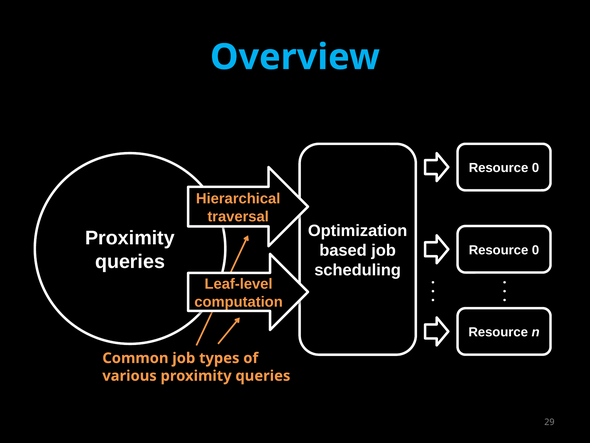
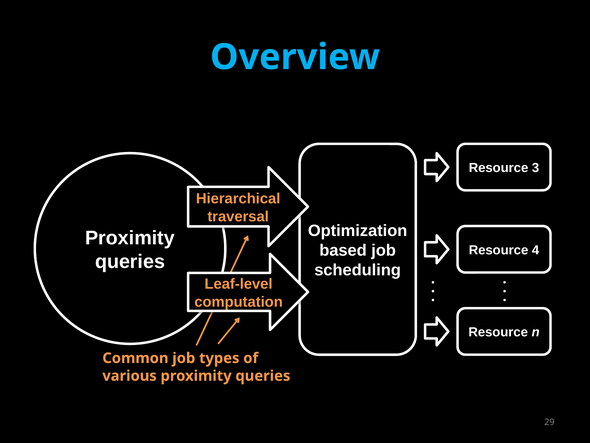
0 at (536, 168): 0 -> 3
0 at (536, 250): 0 -> 4
